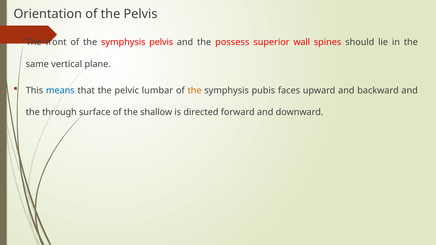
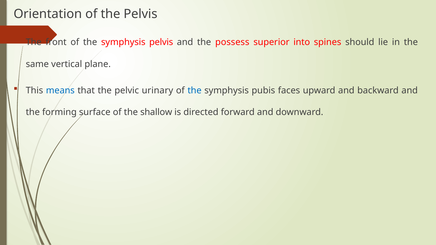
wall: wall -> into
lumbar: lumbar -> urinary
the at (195, 91) colour: orange -> blue
through: through -> forming
